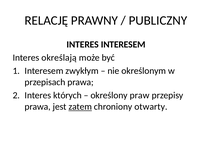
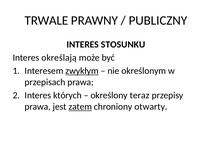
RELACJĘ: RELACJĘ -> TRWALE
INTERES INTERESEM: INTERESEM -> STOSUNKU
zwykłym underline: none -> present
praw: praw -> teraz
